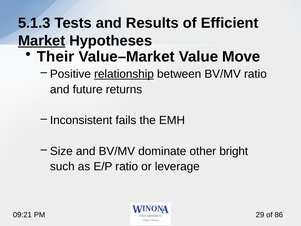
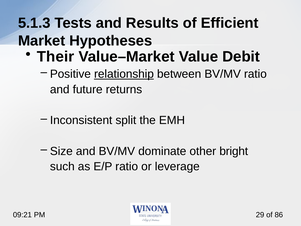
Market underline: present -> none
Move: Move -> Debit
fails: fails -> split
